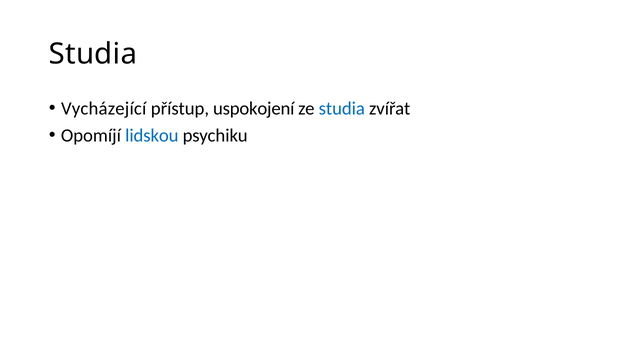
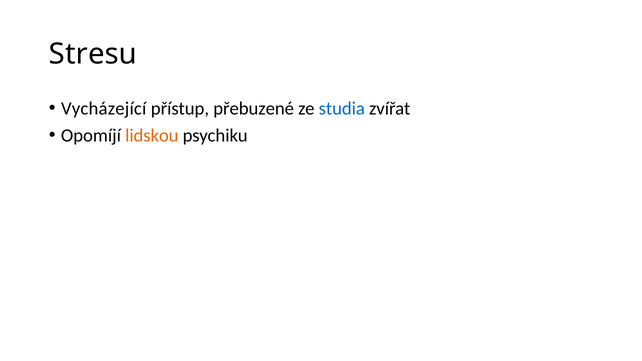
Studia at (93, 54): Studia -> Stresu
uspokojení: uspokojení -> přebuzené
lidskou colour: blue -> orange
